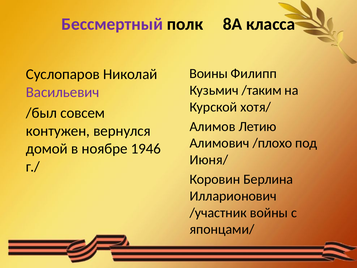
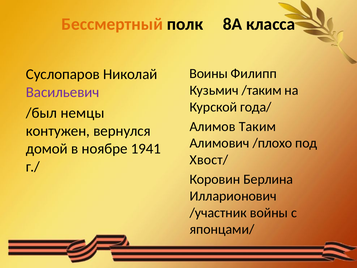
Бессмертный colour: purple -> orange
хотя/: хотя/ -> года/
совсем: совсем -> немцы
Летию: Летию -> Таким
1946: 1946 -> 1941
Июня/: Июня/ -> Хвост/
